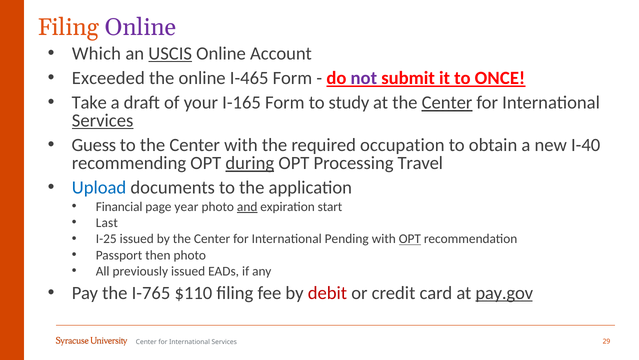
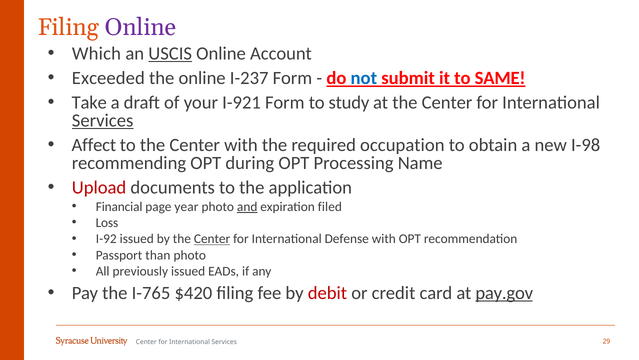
I-465: I-465 -> I-237
not colour: purple -> blue
ONCE: ONCE -> SAME
I-165: I-165 -> I-921
Center at (447, 103) underline: present -> none
Guess: Guess -> Affect
I-40: I-40 -> I-98
during underline: present -> none
Travel: Travel -> Name
Upload colour: blue -> red
start: start -> filed
Last: Last -> Loss
I-25: I-25 -> I-92
Center at (212, 239) underline: none -> present
Pending: Pending -> Defense
OPT at (410, 239) underline: present -> none
then: then -> than
$110: $110 -> $420
